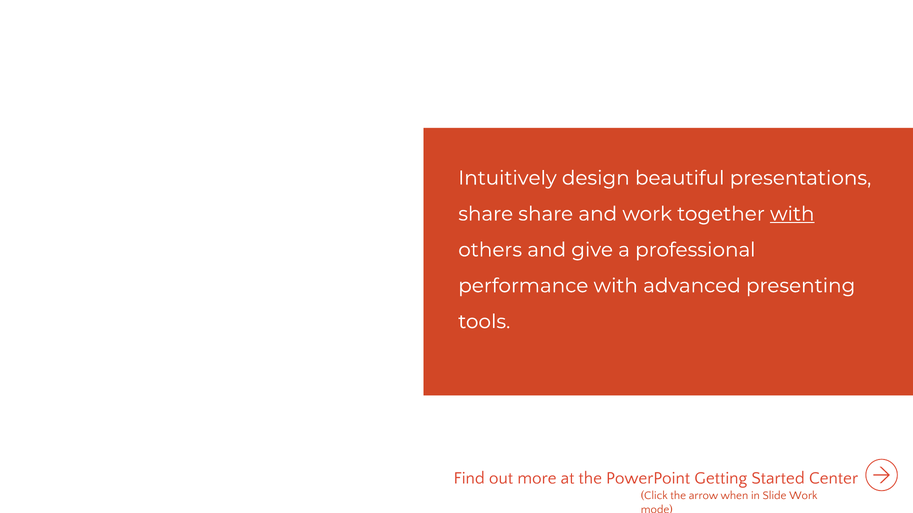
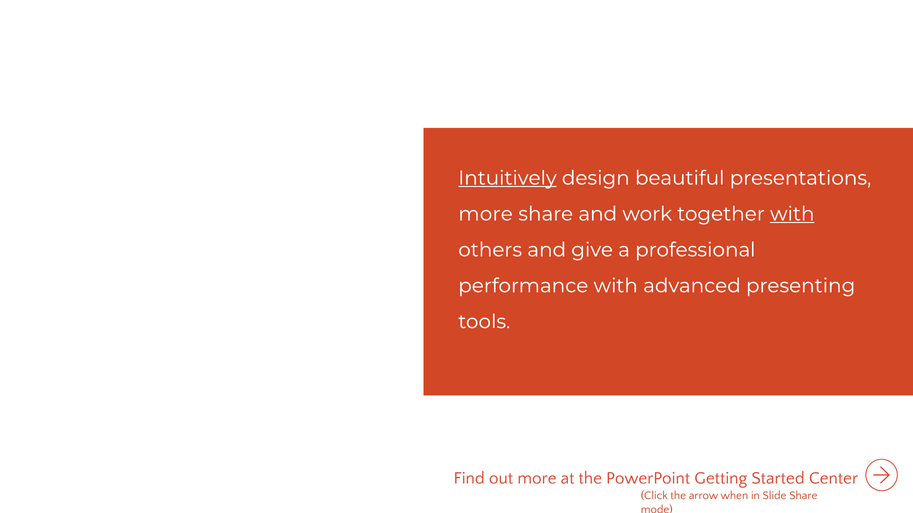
Intuitively underline: none -> present
share at (486, 214): share -> more
Slide Work: Work -> Share
